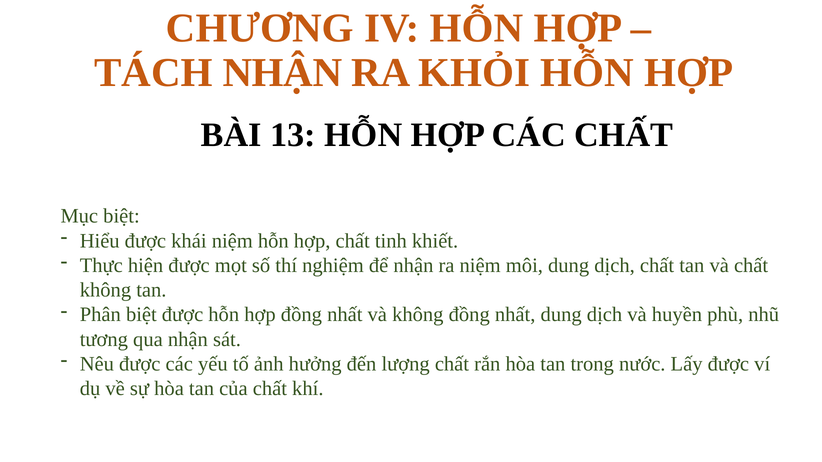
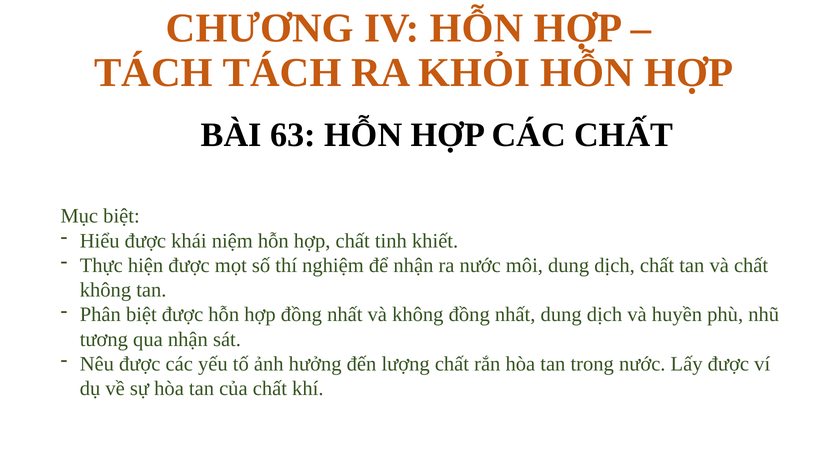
TÁCH NHẬN: NHẬN -> TÁCH
13: 13 -> 63
ra niệm: niệm -> nước
